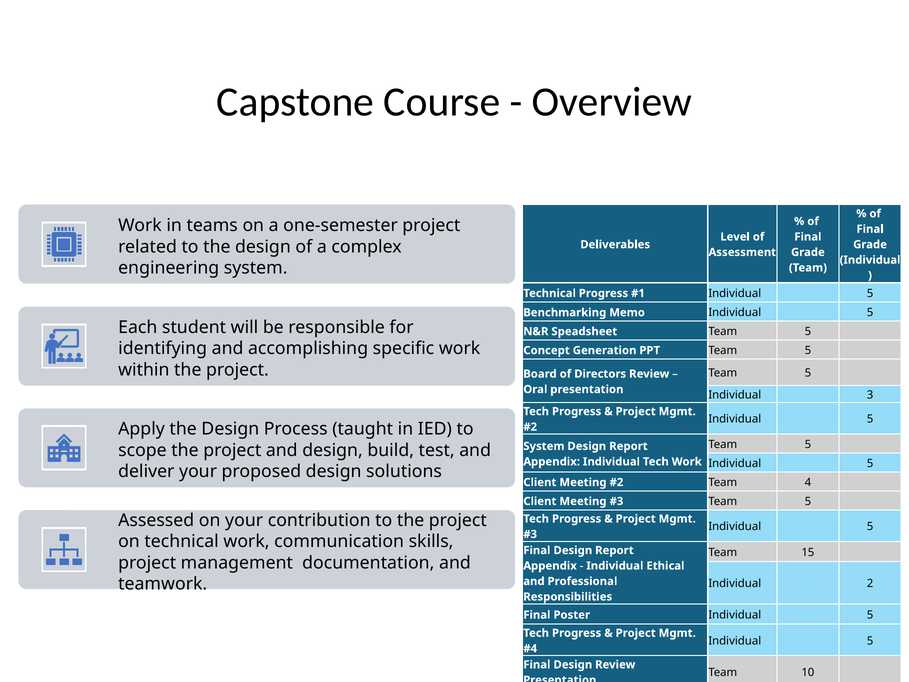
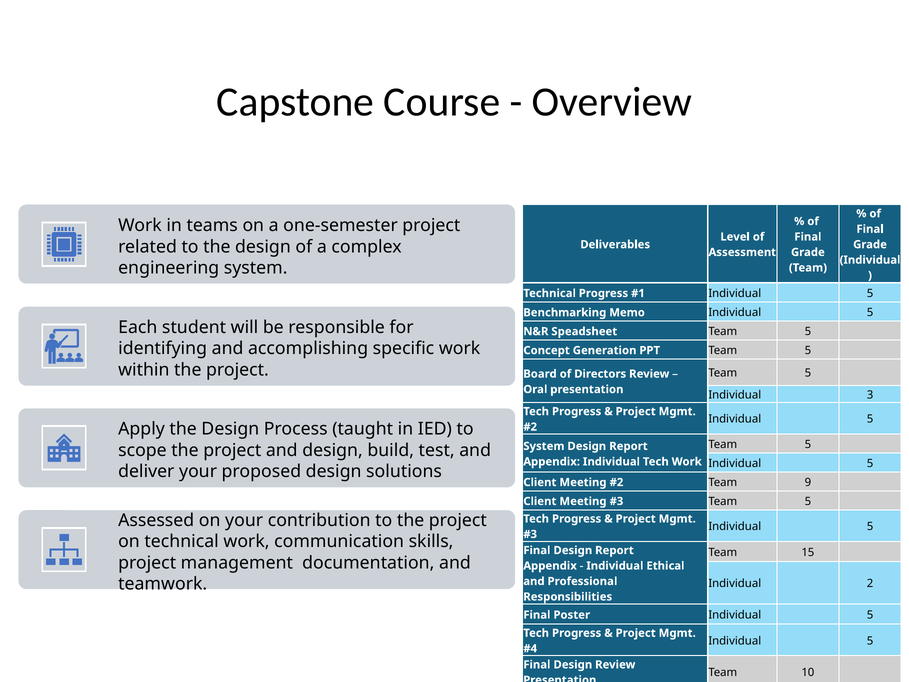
4: 4 -> 9
